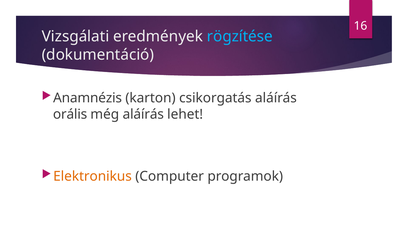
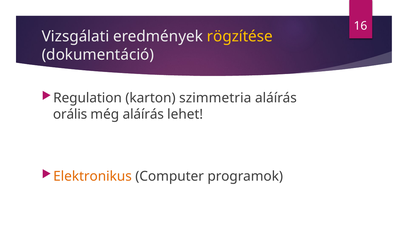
rögzítése colour: light blue -> yellow
Anamnézis: Anamnézis -> Regulation
csikorgatás: csikorgatás -> szimmetria
